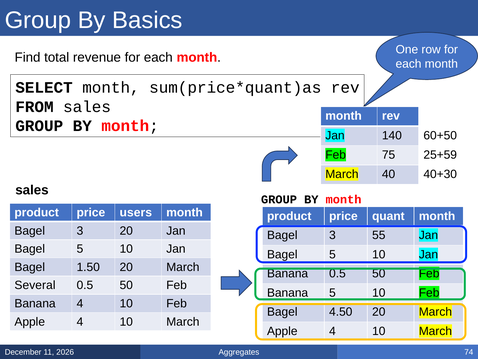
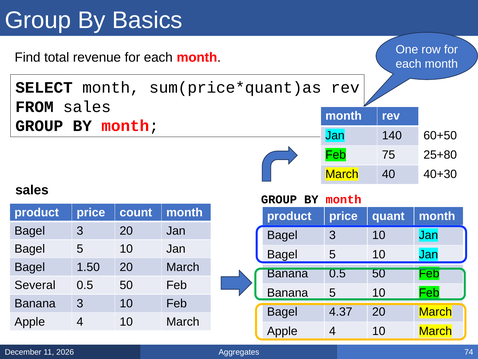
25+59: 25+59 -> 25+80
users: users -> count
Bagel 3 55: 55 -> 10
Banana 4: 4 -> 3
4.50: 4.50 -> 4.37
